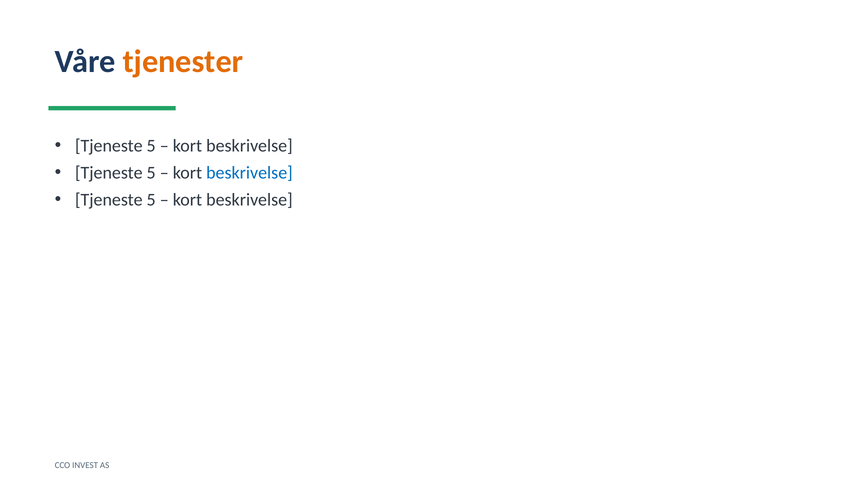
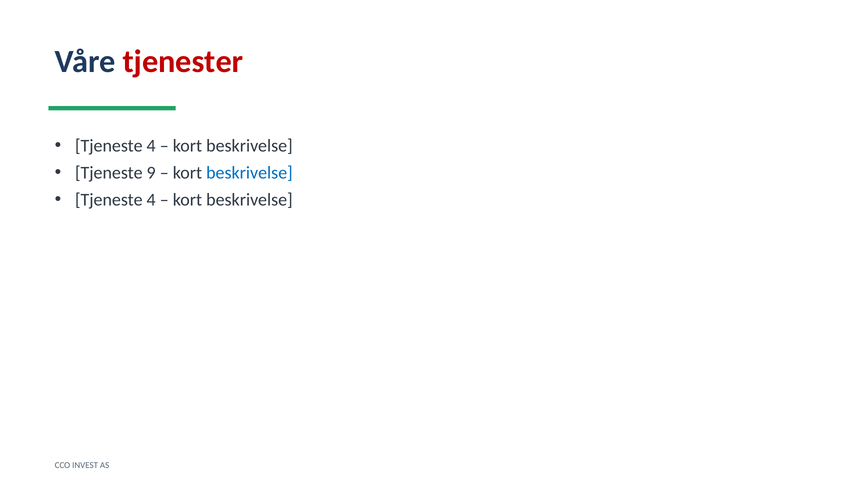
tjenester colour: orange -> red
5 at (151, 146): 5 -> 4
5 at (151, 173): 5 -> 9
5 at (151, 200): 5 -> 4
